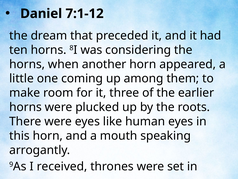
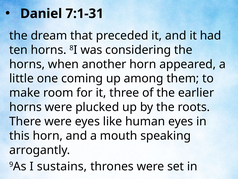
7:1-12: 7:1-12 -> 7:1-31
received: received -> sustains
